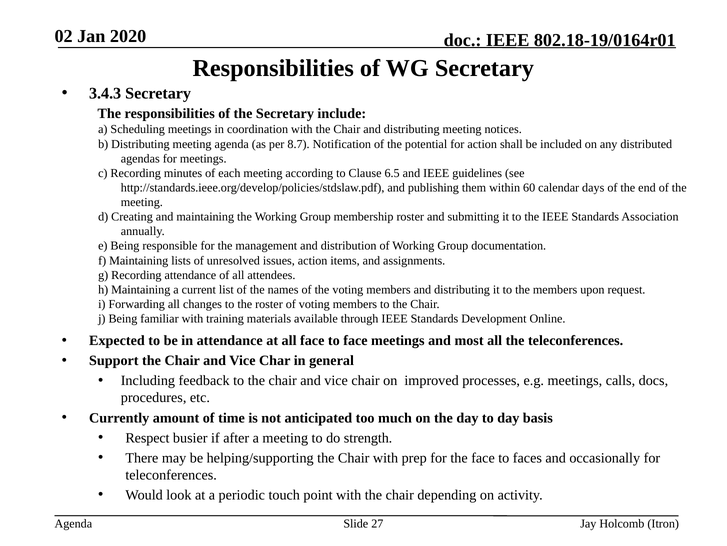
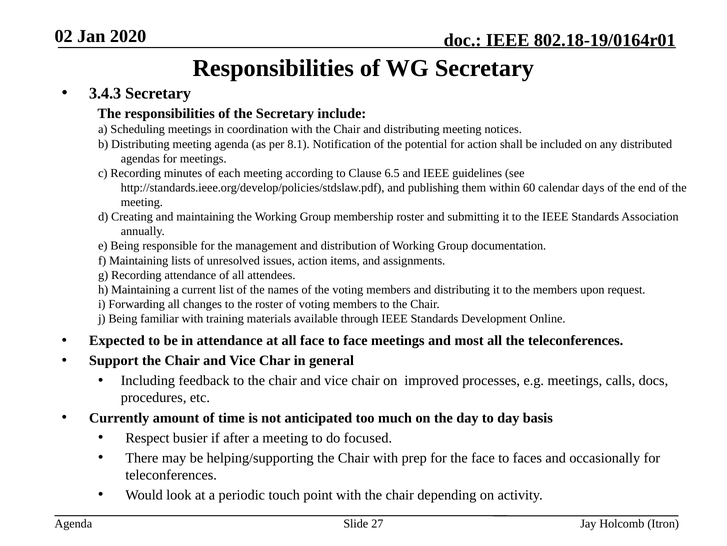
8.7: 8.7 -> 8.1
strength: strength -> focused
